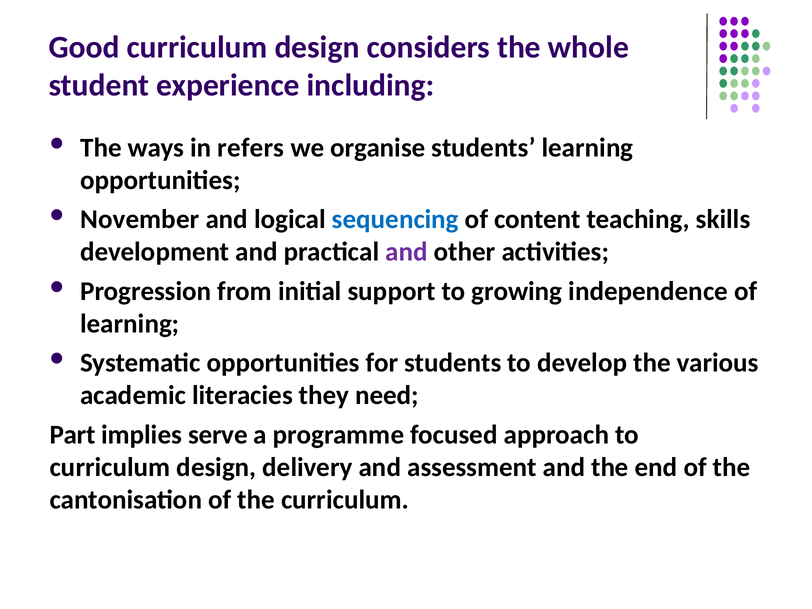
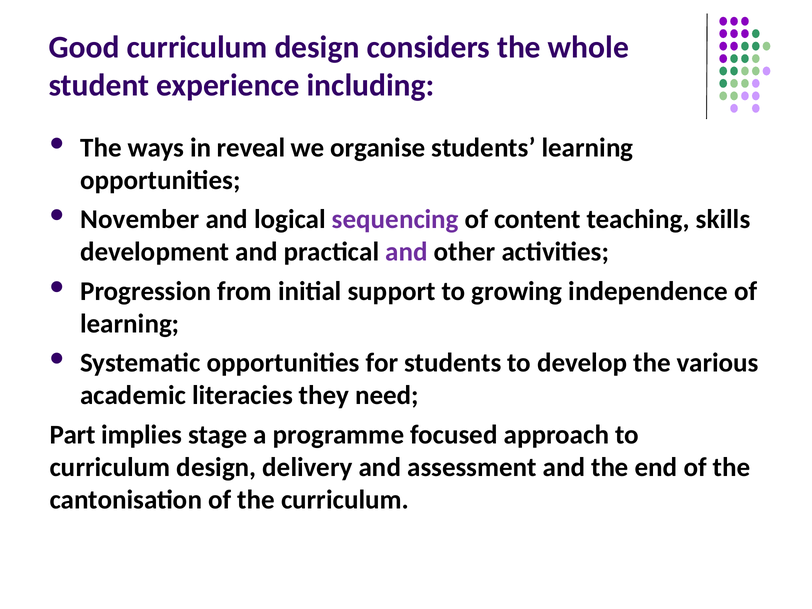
refers: refers -> reveal
sequencing colour: blue -> purple
serve: serve -> stage
